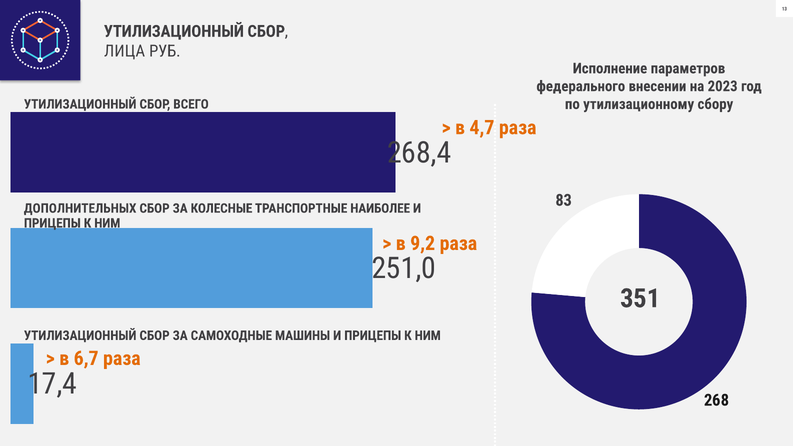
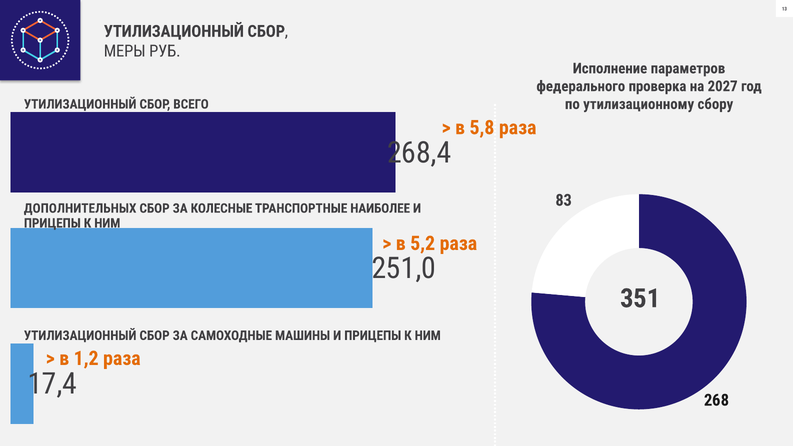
ЛИЦА: ЛИЦА -> МЕРЫ
внесении: внесении -> проверка
2023: 2023 -> 2027
4,7: 4,7 -> 5,8
9,2: 9,2 -> 5,2
6,7: 6,7 -> 1,2
